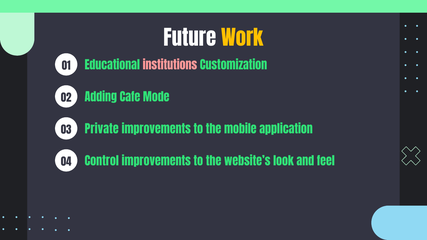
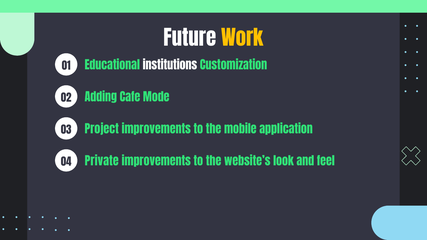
institutions colour: pink -> white
Private: Private -> Project
Control: Control -> Private
